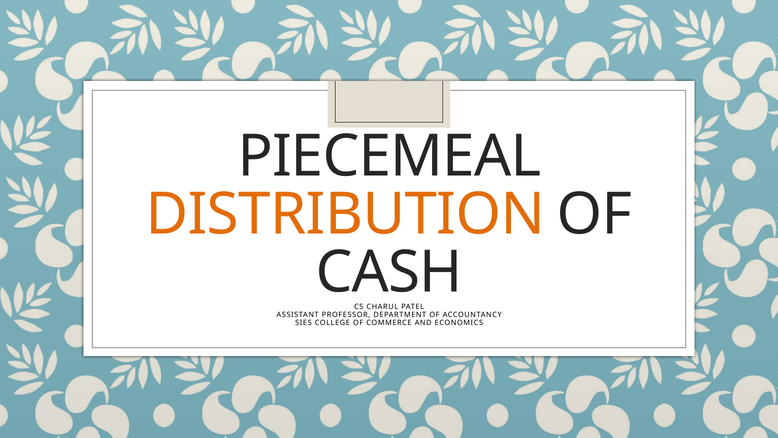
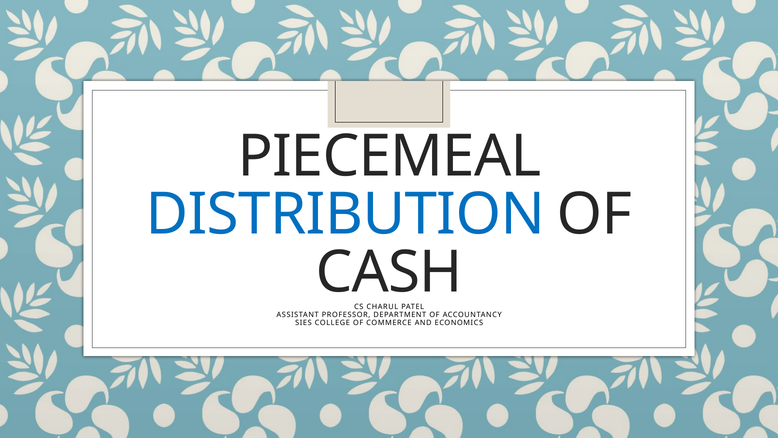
DISTRIBUTION colour: orange -> blue
